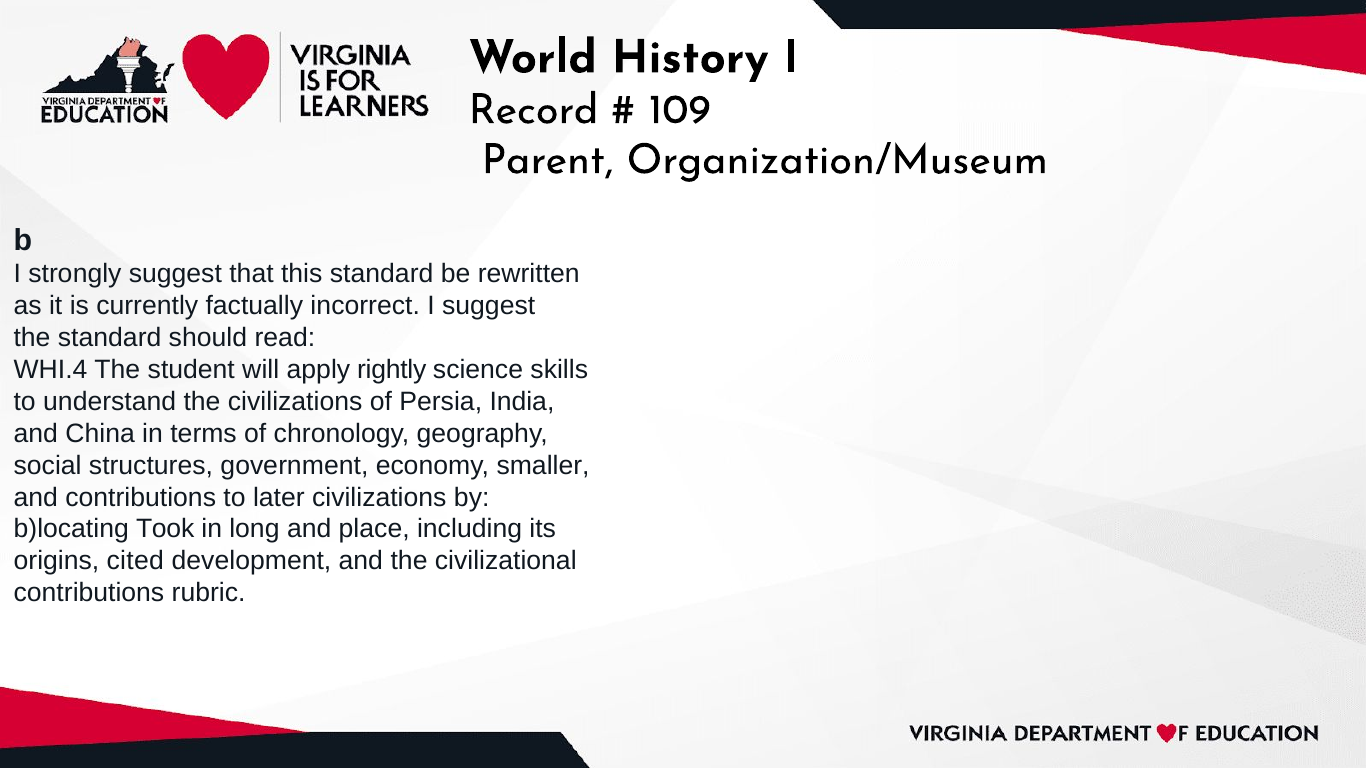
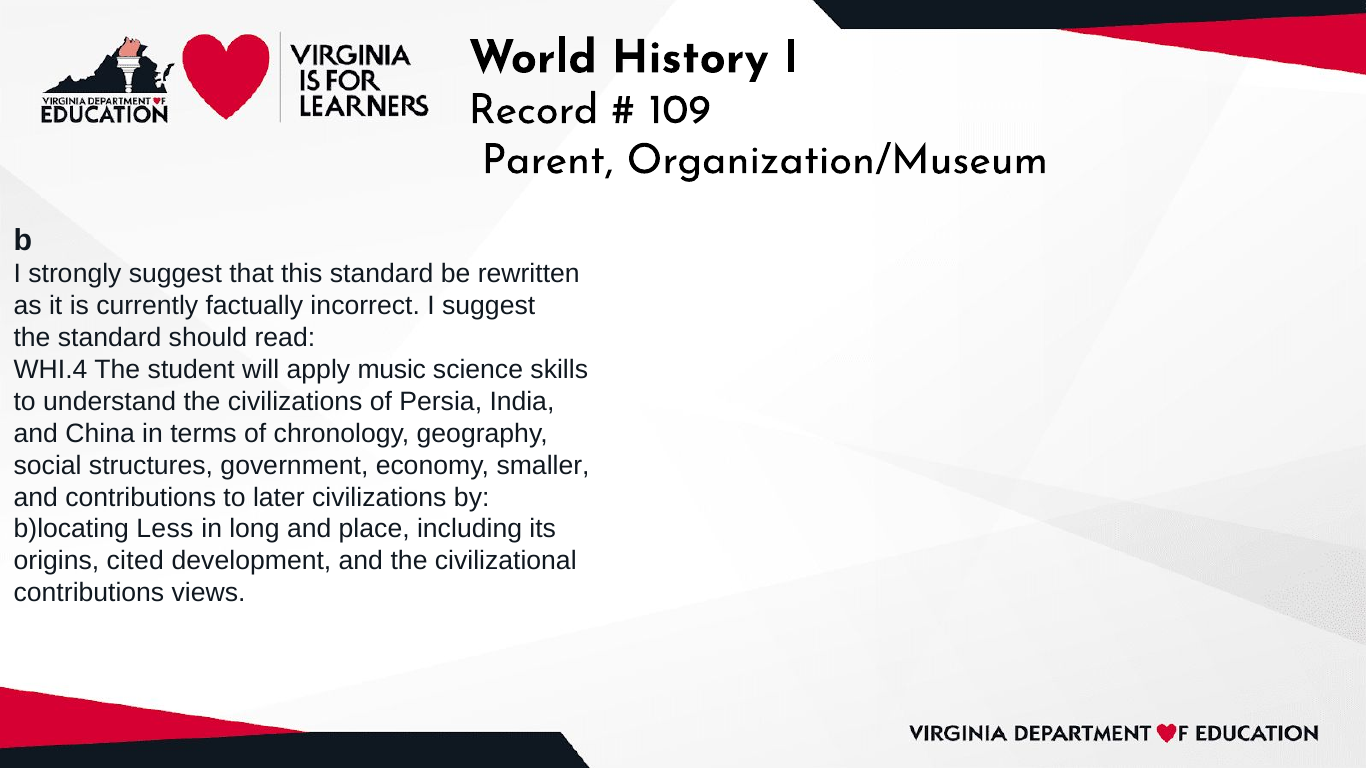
rightly: rightly -> music
Took: Took -> Less
rubric: rubric -> views
